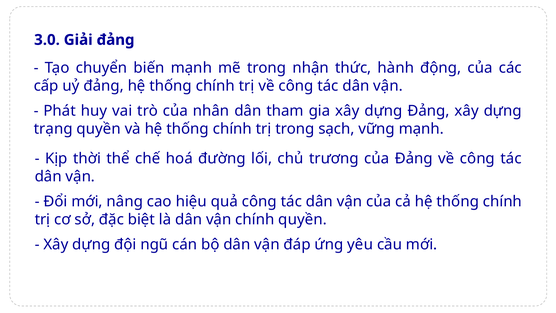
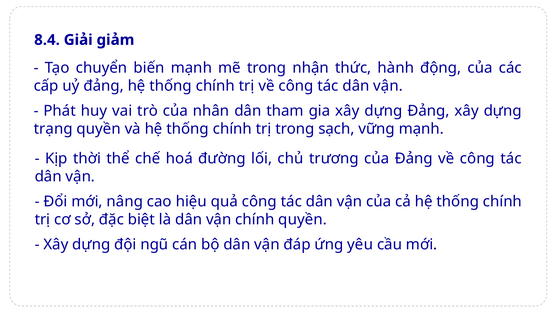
3.0: 3.0 -> 8.4
Giải đảng: đảng -> giảm
